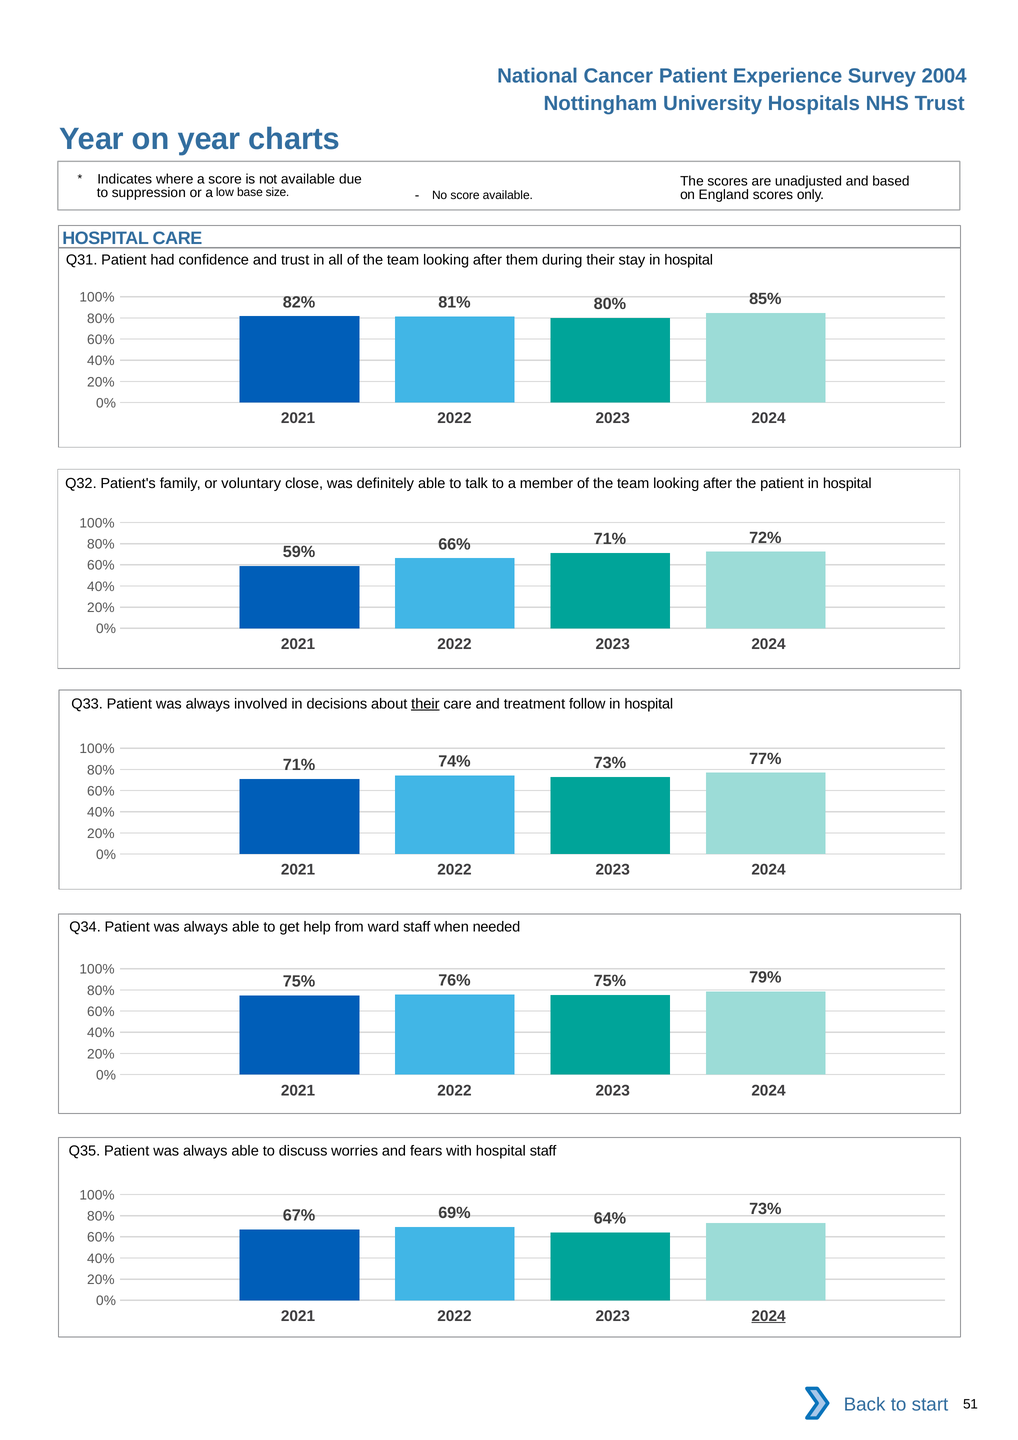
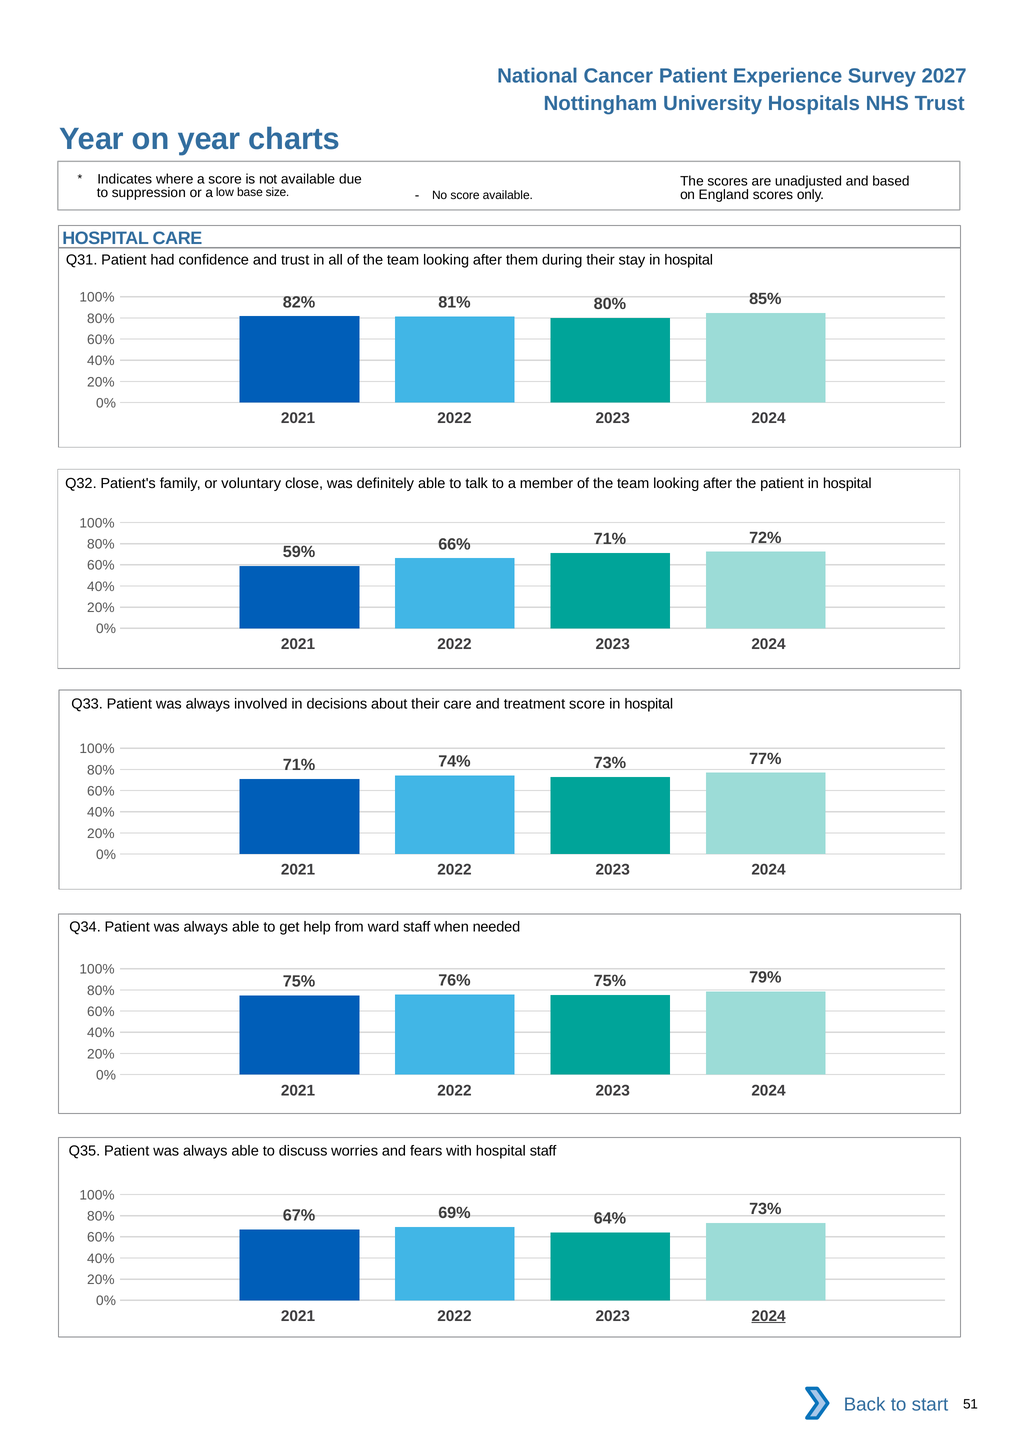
2004: 2004 -> 2027
their at (425, 704) underline: present -> none
treatment follow: follow -> score
